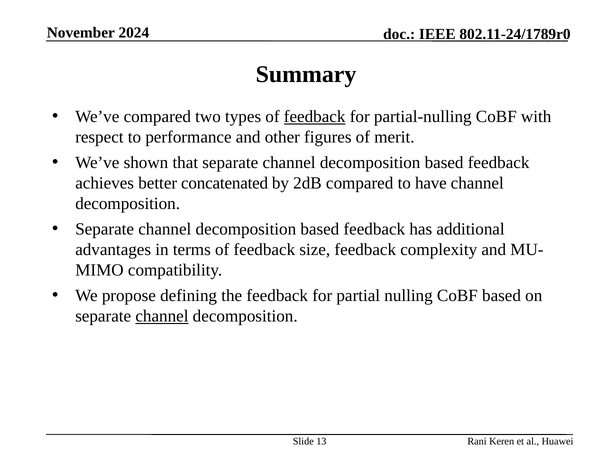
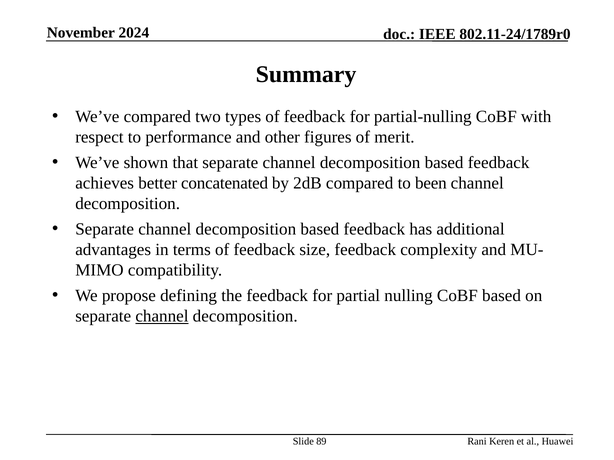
feedback at (315, 117) underline: present -> none
have: have -> been
13: 13 -> 89
